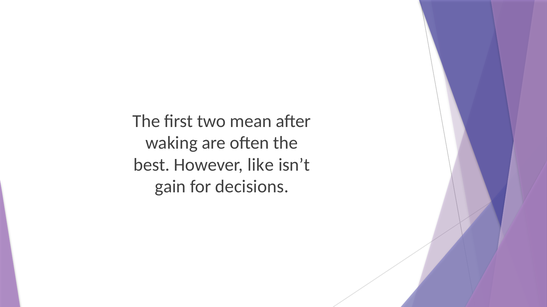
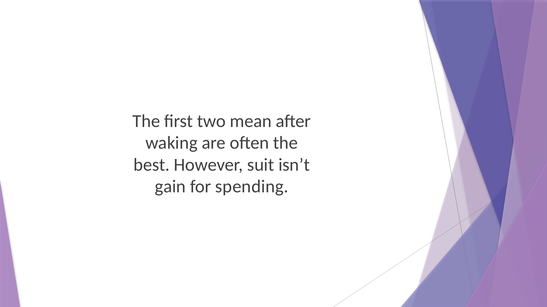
like: like -> suit
decisions: decisions -> spending
